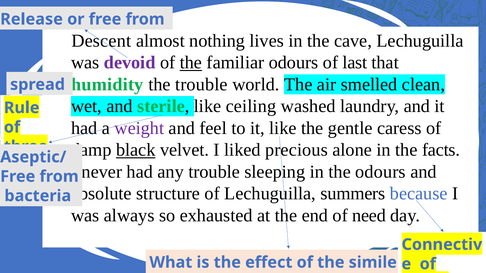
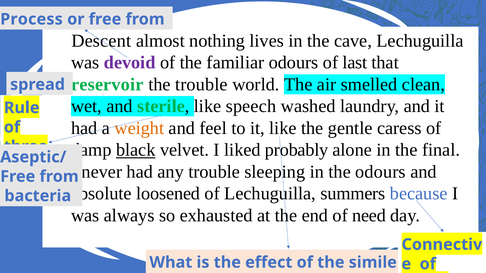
Release: Release -> Process
the at (191, 63) underline: present -> none
humidity: humidity -> reservoir
ceiling: ceiling -> speech
weight colour: purple -> orange
precious: precious -> probably
facts: facts -> final
structure: structure -> loosened
